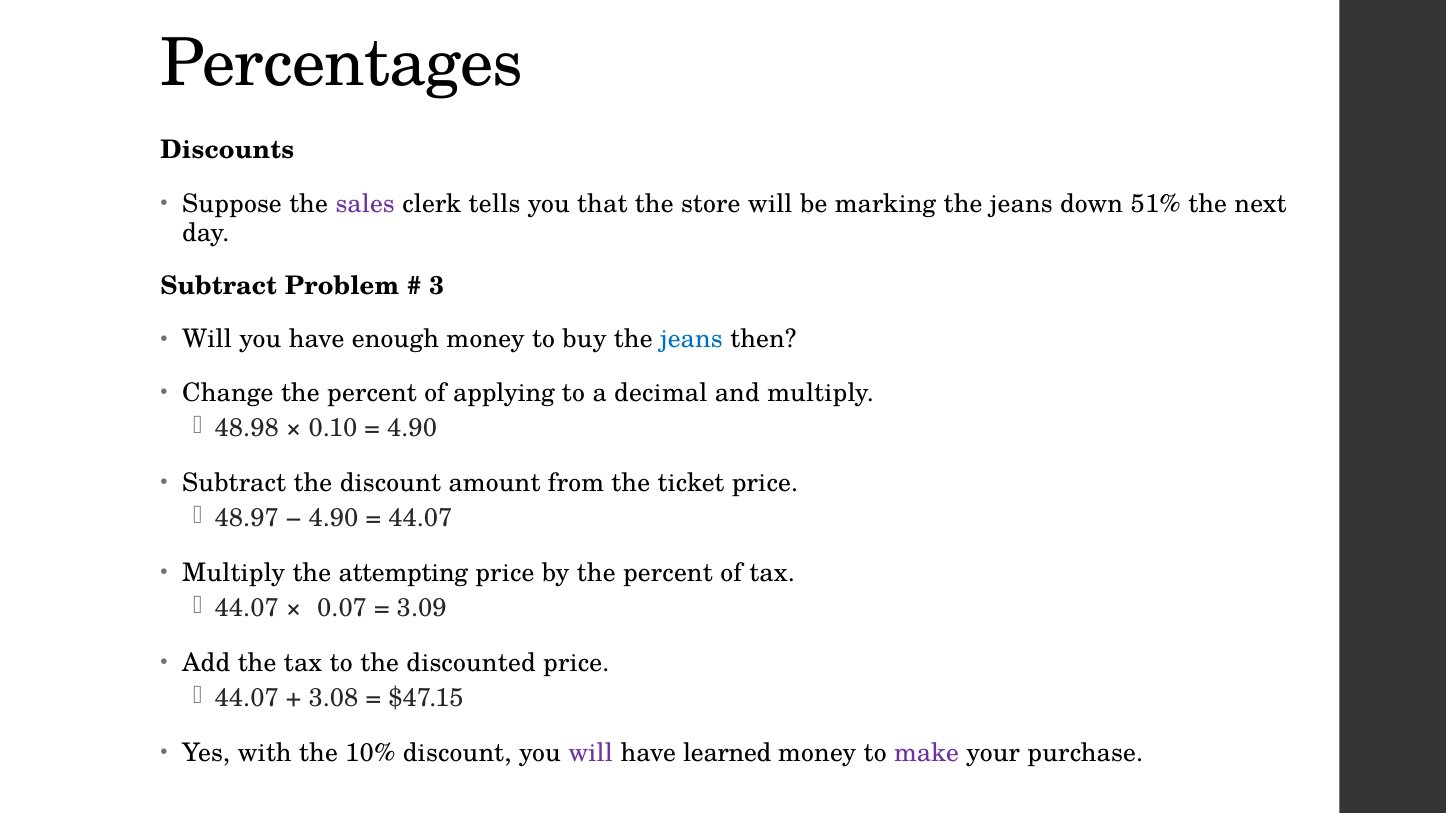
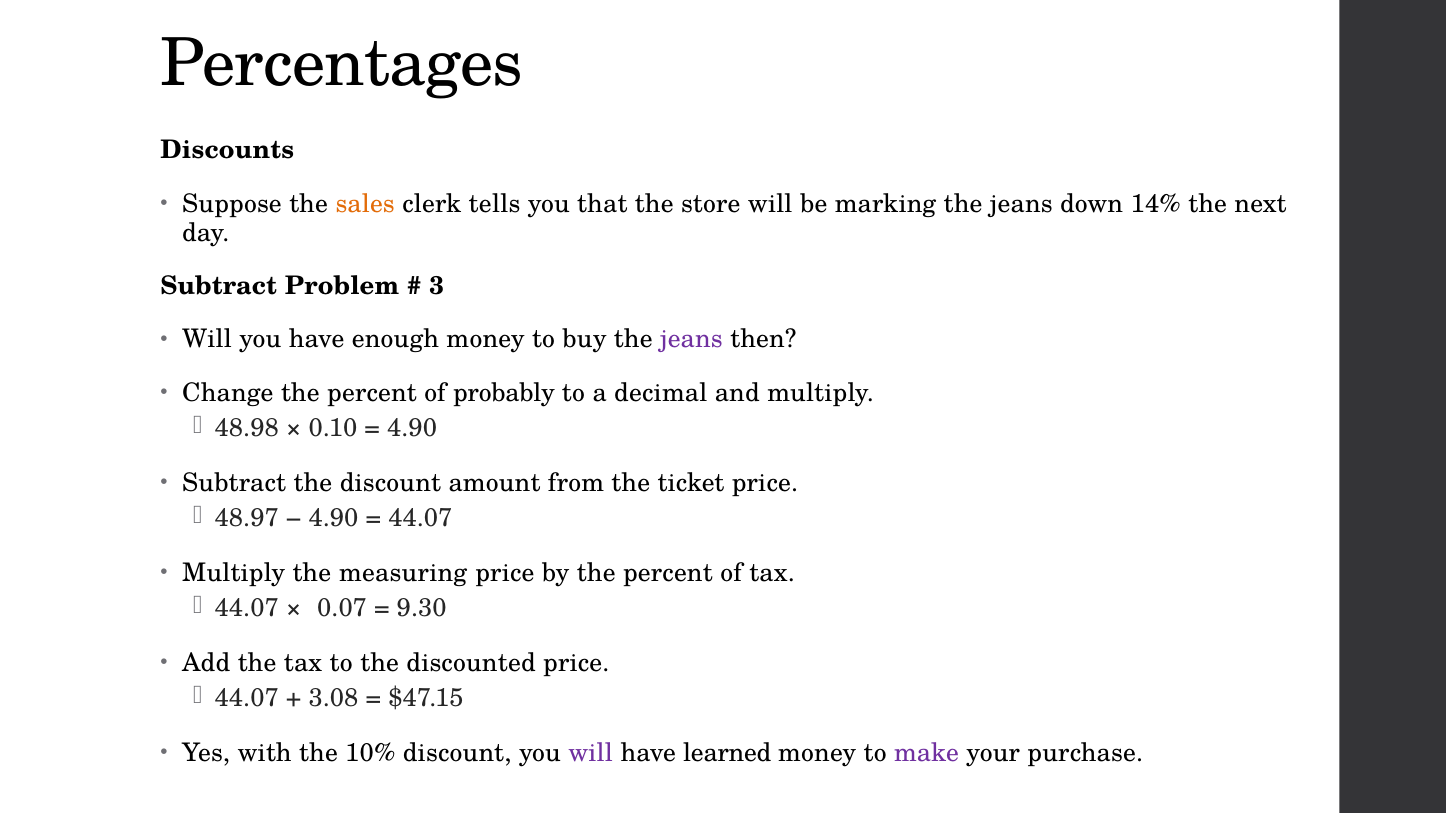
sales colour: purple -> orange
51%: 51% -> 14%
jeans at (691, 340) colour: blue -> purple
applying: applying -> probably
attempting: attempting -> measuring
3.09: 3.09 -> 9.30
